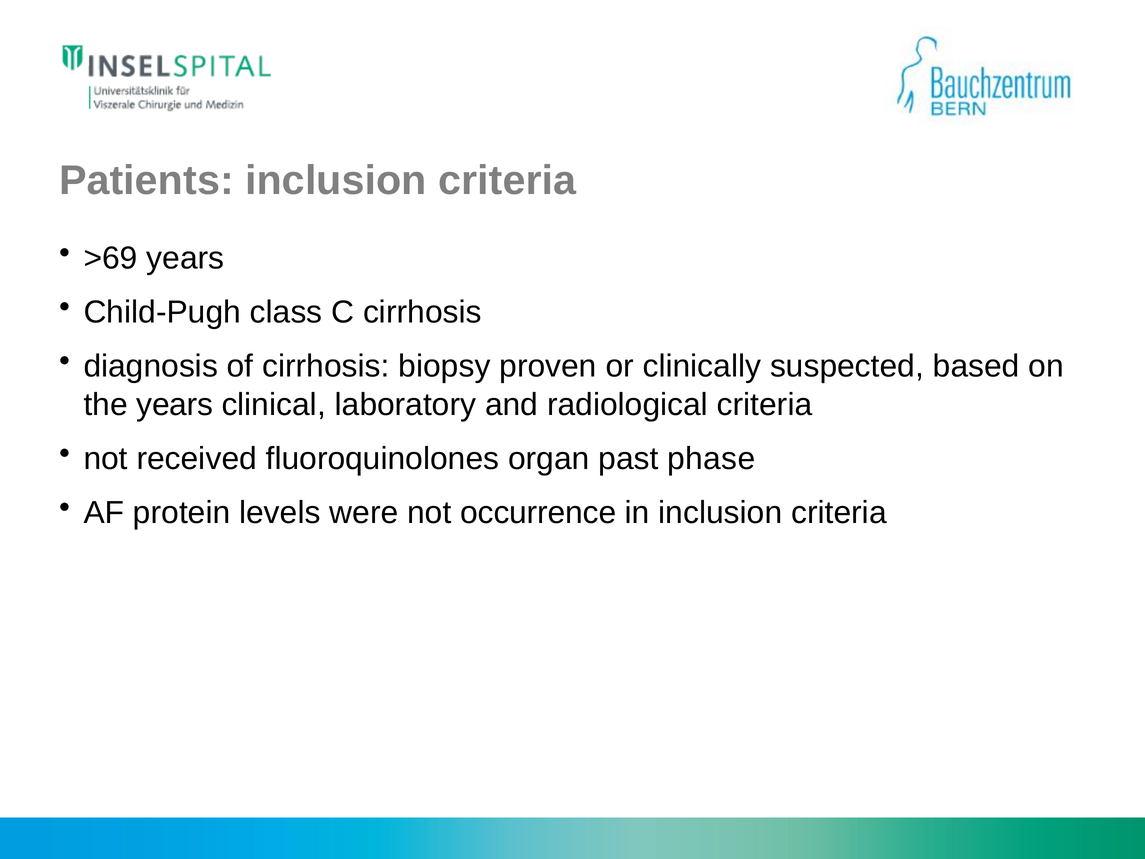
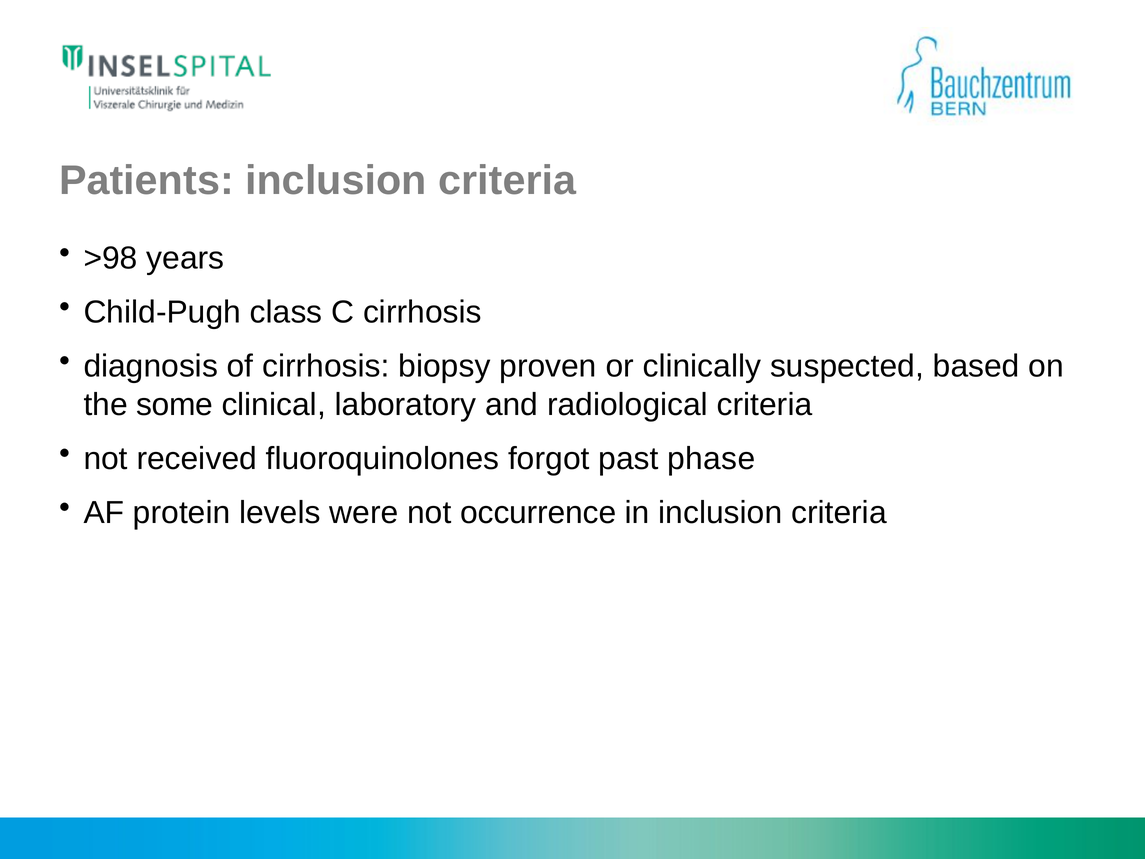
>69: >69 -> >98
the years: years -> some
organ: organ -> forgot
